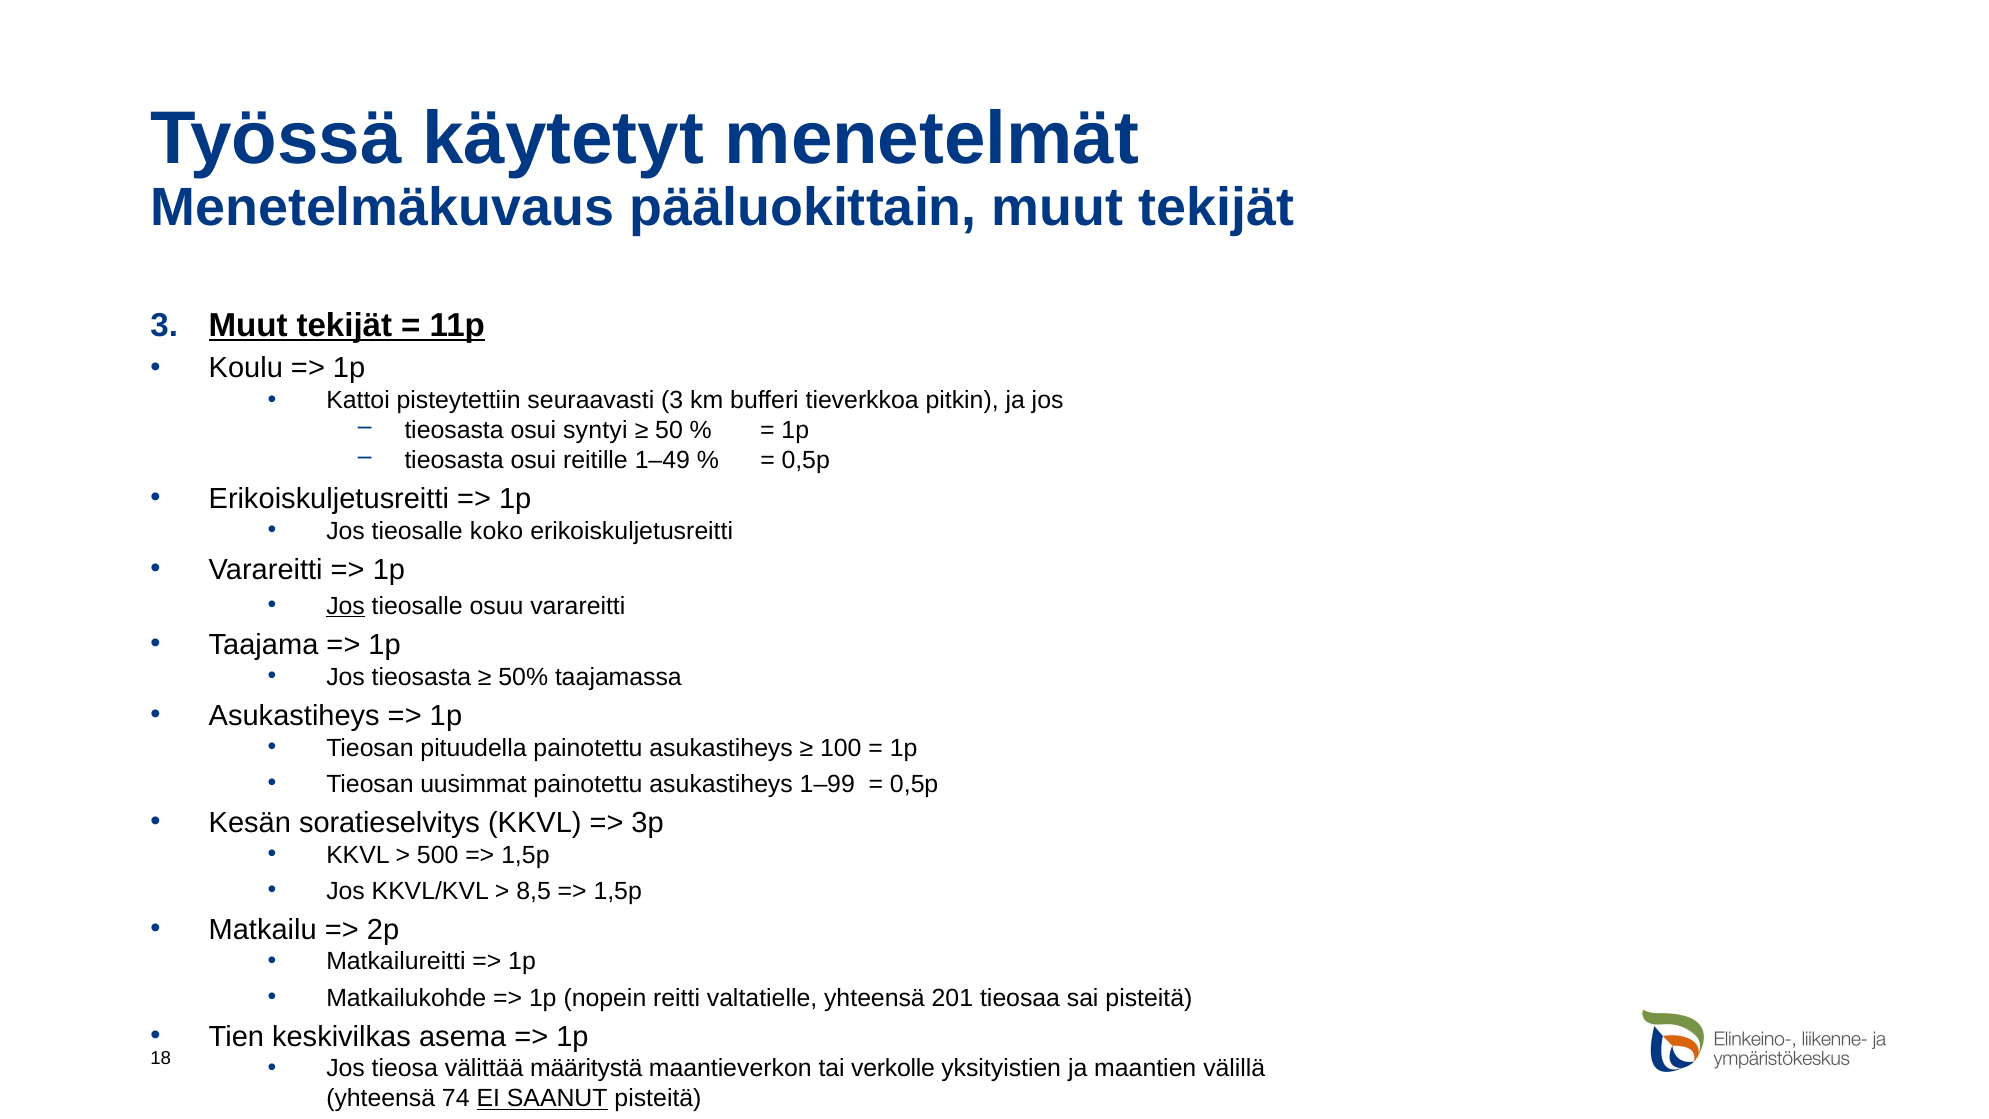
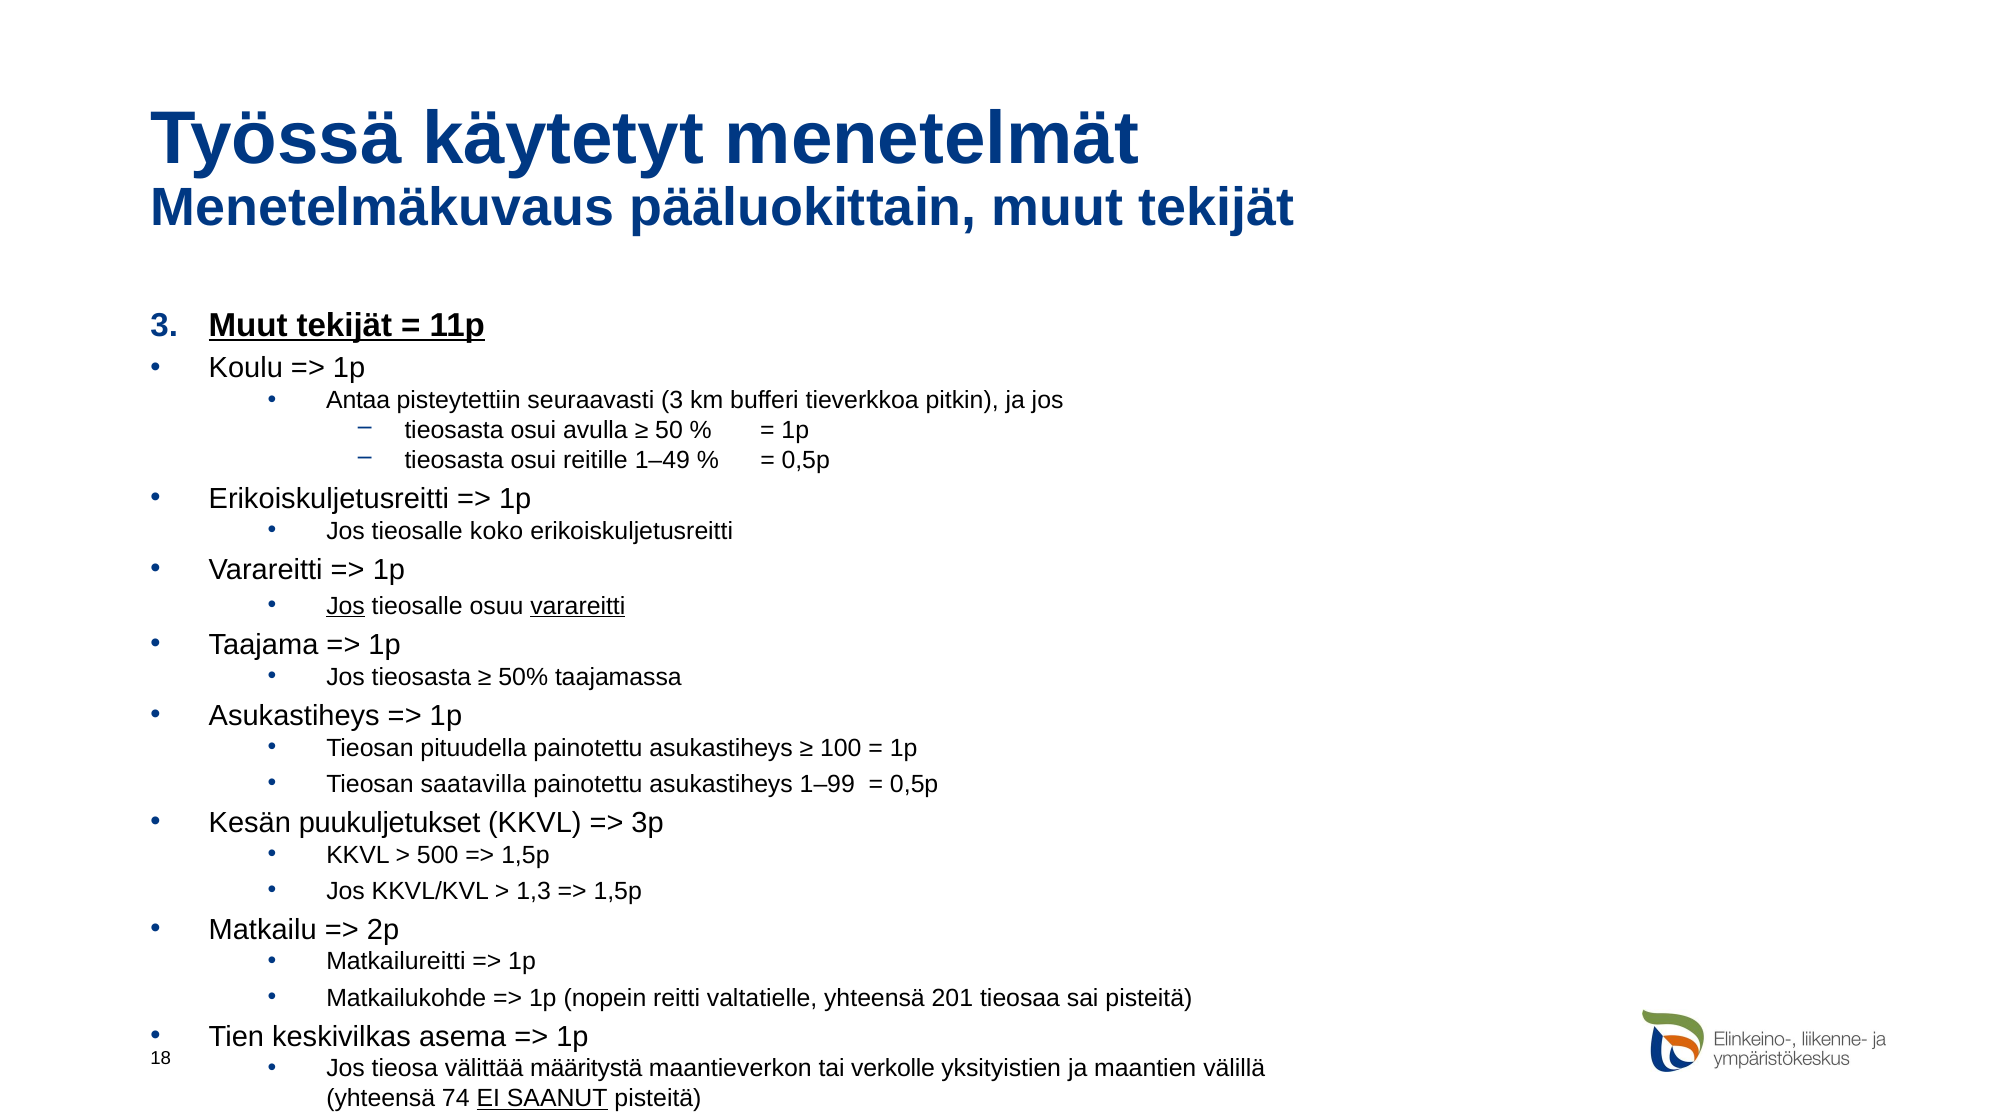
Kattoi: Kattoi -> Antaa
syntyi: syntyi -> avulla
varareitti at (578, 606) underline: none -> present
uusimmat: uusimmat -> saatavilla
soratieselvitys: soratieselvitys -> puukuljetukset
8,5: 8,5 -> 1,3
